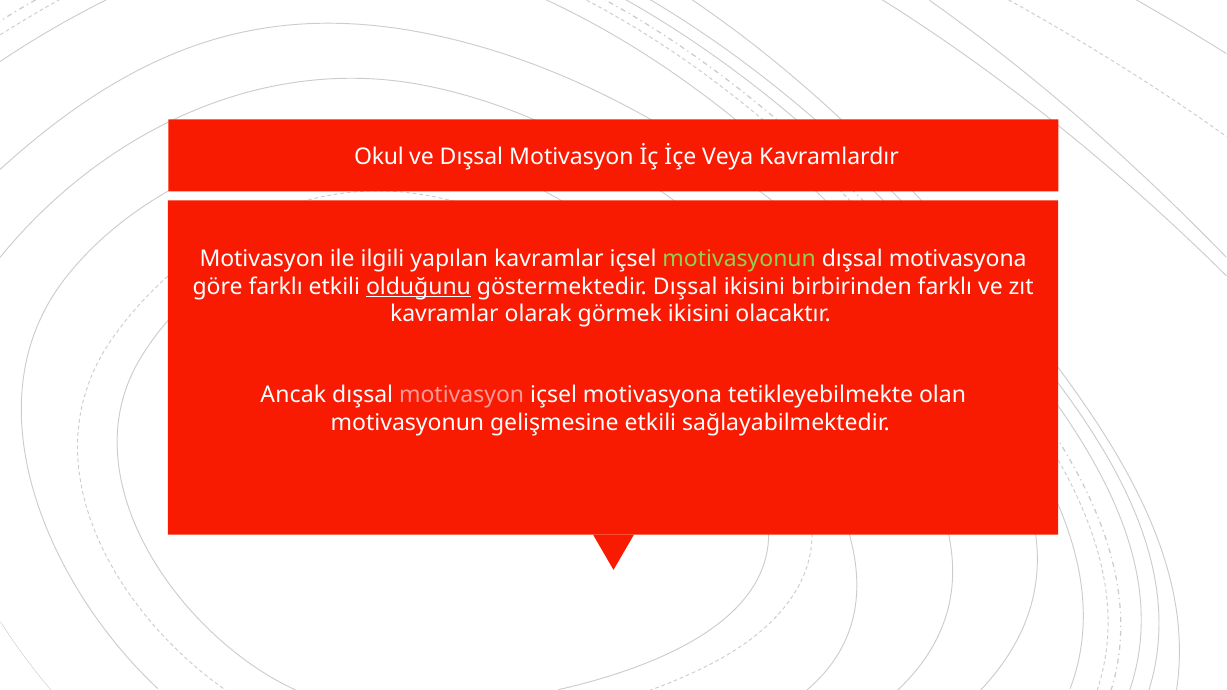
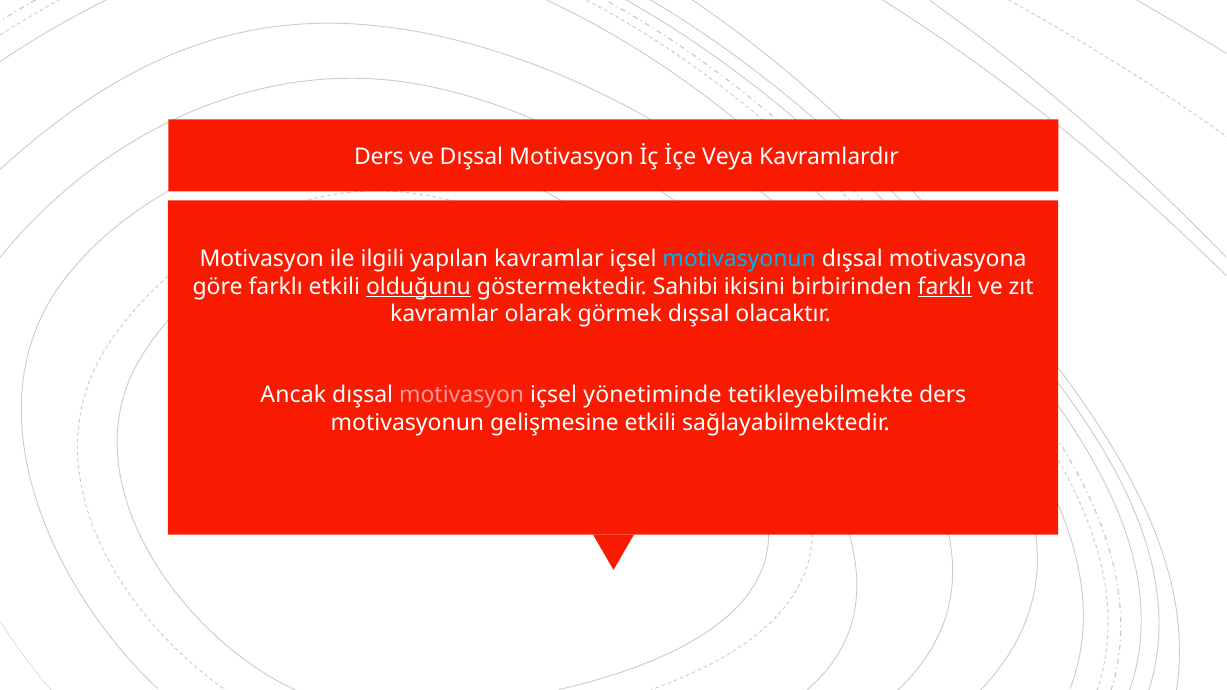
Okul at (379, 157): Okul -> Ders
motivasyonun at (739, 259) colour: light green -> light blue
göstermektedir Dışsal: Dışsal -> Sahibi
farklı at (945, 287) underline: none -> present
görmek ikisini: ikisini -> dışsal
içsel motivasyona: motivasyona -> yönetiminde
tetikleyebilmekte olan: olan -> ders
